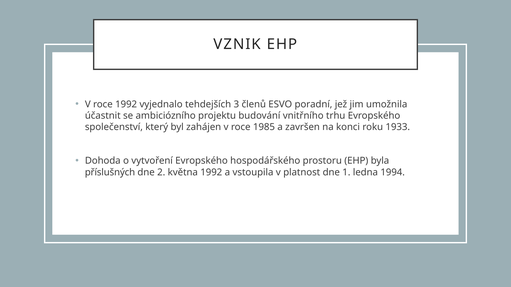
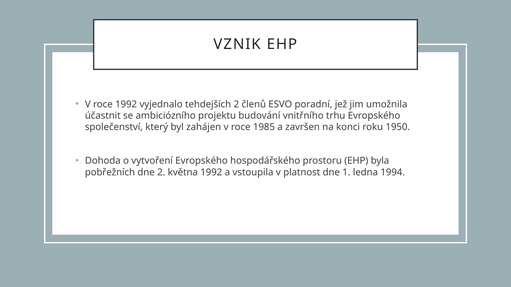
tehdejších 3: 3 -> 2
1933: 1933 -> 1950
příslušných: příslušných -> pobřežních
